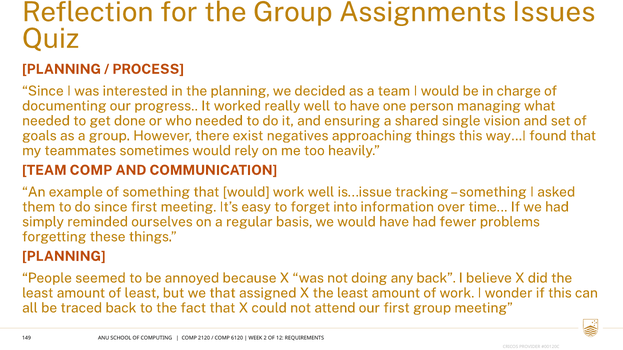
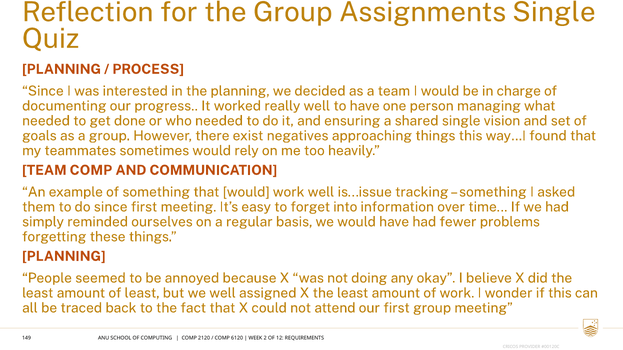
Assignments Issues: Issues -> Single
any back: back -> okay
we that: that -> well
